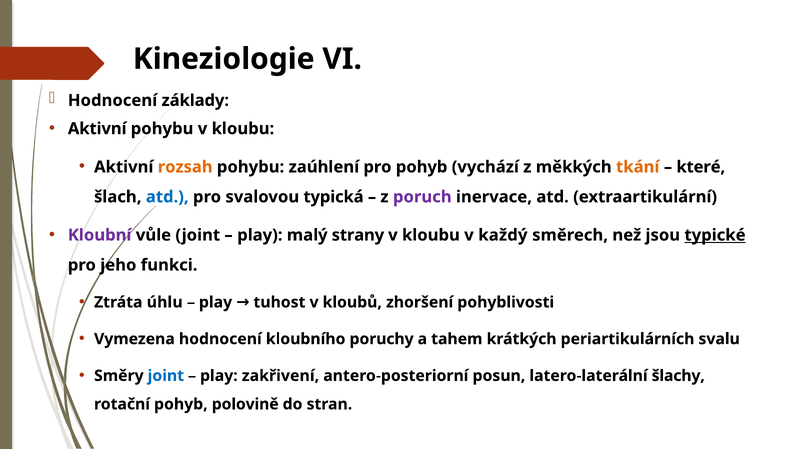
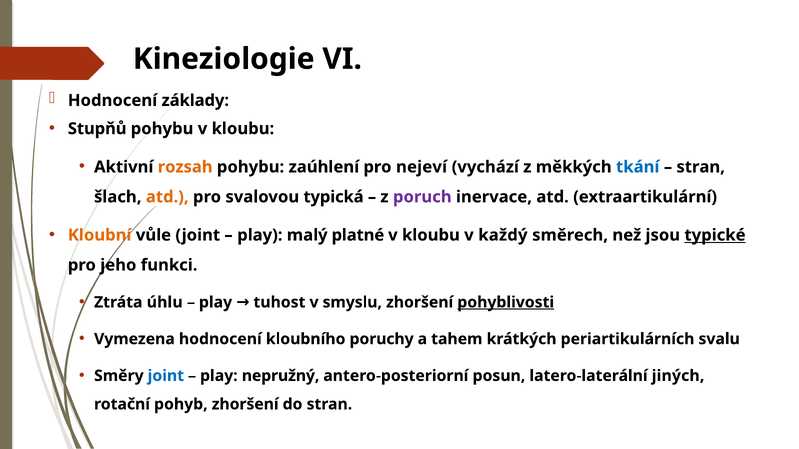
Aktivní at (97, 129): Aktivní -> Stupňů
pro pohyb: pohyb -> nejeví
tkání colour: orange -> blue
které at (701, 167): které -> stran
atd at (167, 197) colour: blue -> orange
Kloubní colour: purple -> orange
strany: strany -> platné
kloubů: kloubů -> smyslu
pohyblivosti underline: none -> present
zakřivení: zakřivení -> nepružný
šlachy: šlachy -> jiných
pohyb polovině: polovině -> zhoršení
